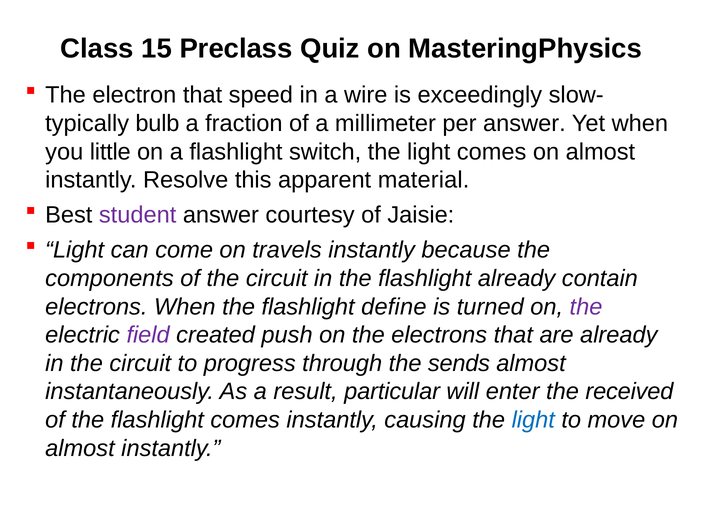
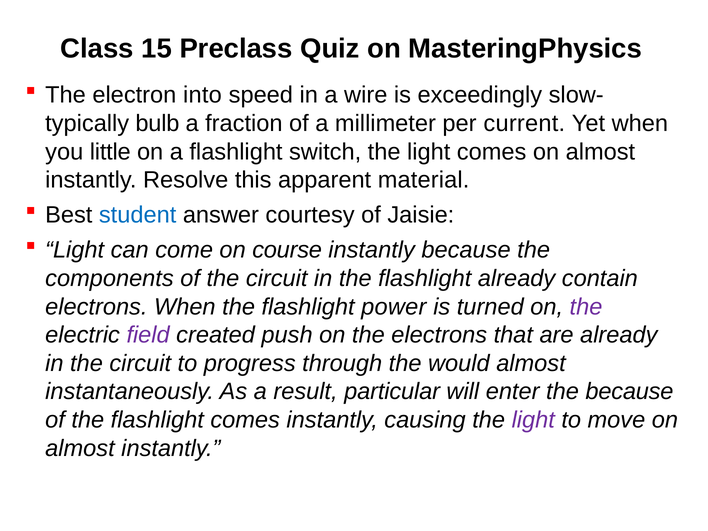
electron that: that -> into
per answer: answer -> current
student colour: purple -> blue
travels: travels -> course
define: define -> power
sends: sends -> would
the received: received -> because
light at (533, 420) colour: blue -> purple
